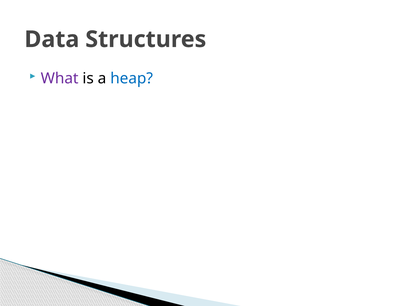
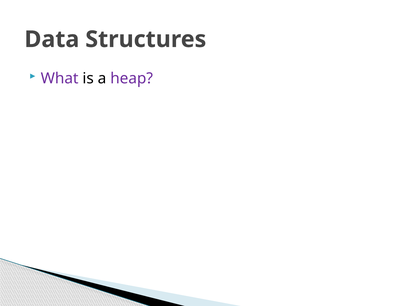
heap colour: blue -> purple
